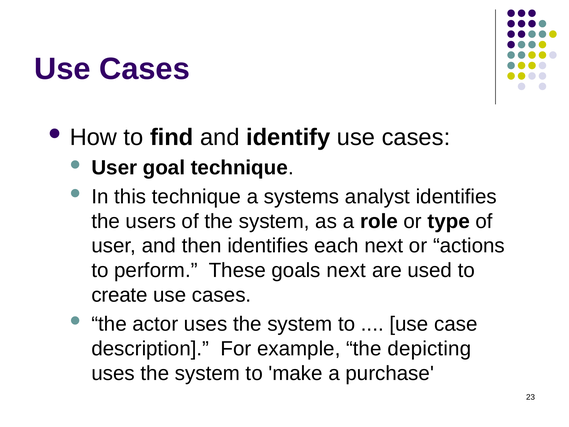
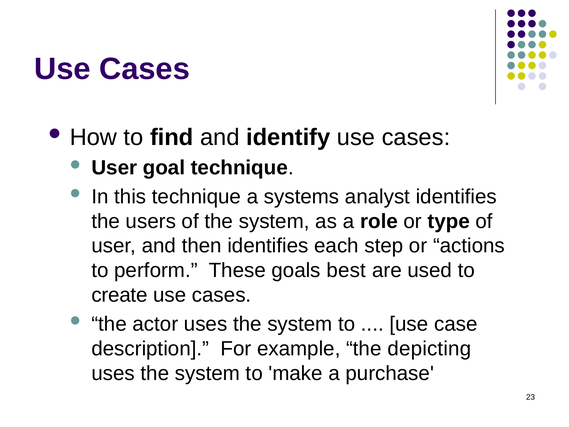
each next: next -> step
goals next: next -> best
